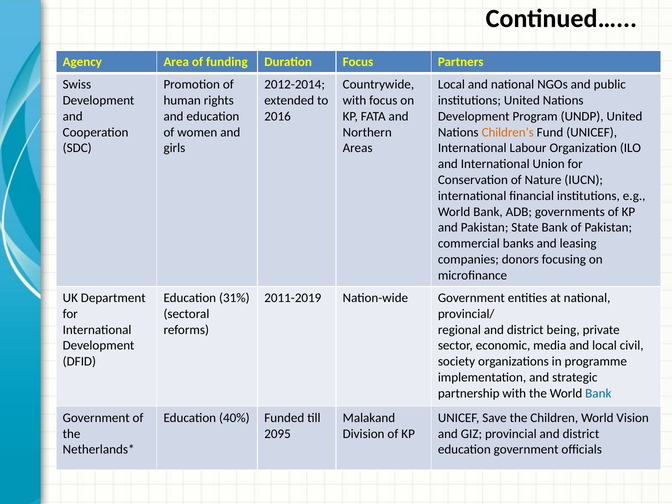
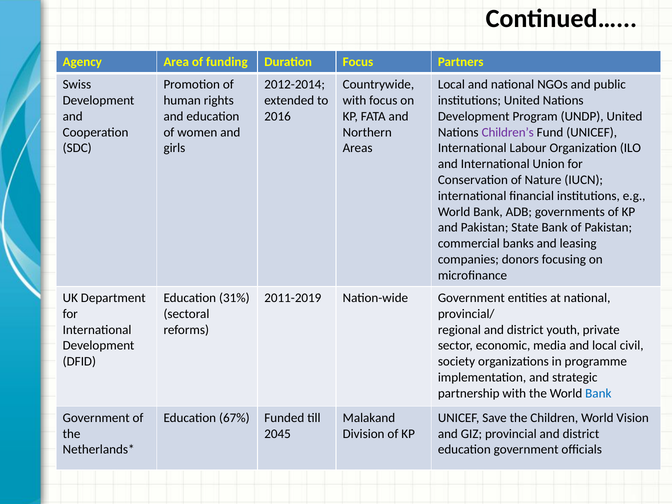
Children’s colour: orange -> purple
being: being -> youth
40%: 40% -> 67%
2095: 2095 -> 2045
